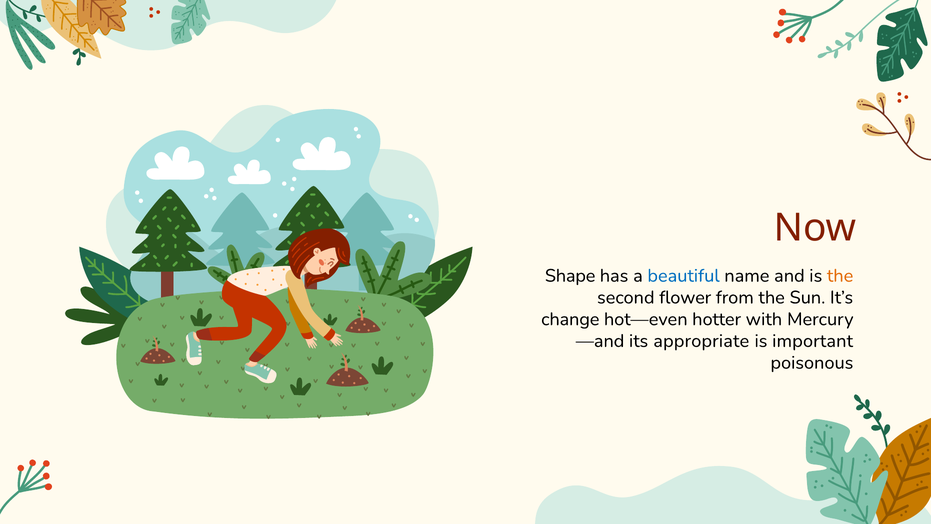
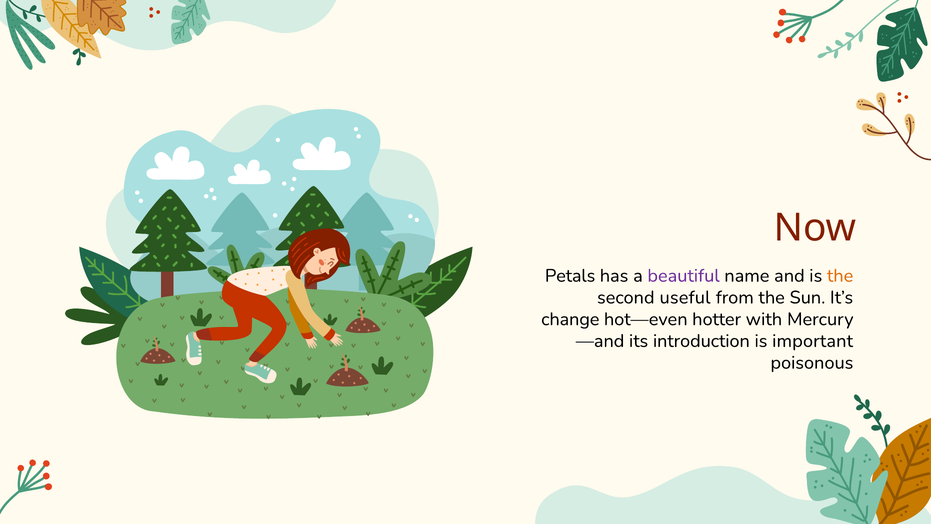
Shape: Shape -> Petals
beautiful colour: blue -> purple
flower: flower -> useful
appropriate: appropriate -> introduction
